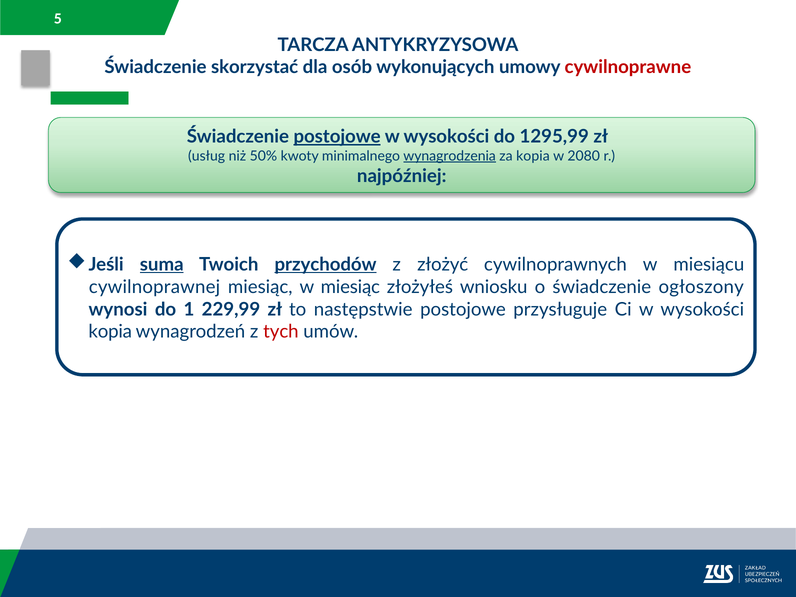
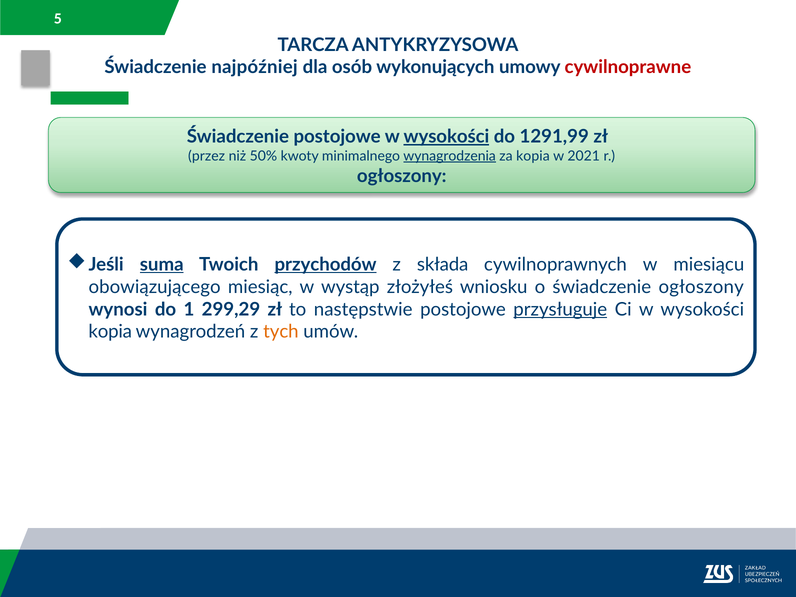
skorzystać: skorzystać -> najpóźniej
postojowe at (337, 137) underline: present -> none
wysokości at (446, 137) underline: none -> present
1295,99: 1295,99 -> 1291,99
usług: usług -> przez
2080: 2080 -> 2021
najpóźniej at (402, 176): najpóźniej -> ogłoszony
złożyć: złożyć -> składa
cywilnoprawnej: cywilnoprawnej -> obowiązującego
w miesiąc: miesiąc -> wystąp
229,99: 229,99 -> 299,29
przysługuje underline: none -> present
tych colour: red -> orange
